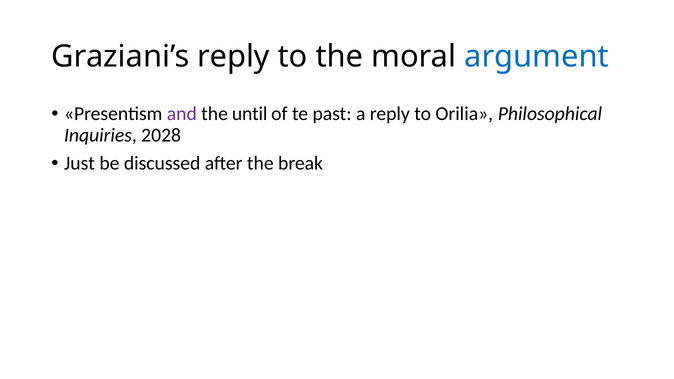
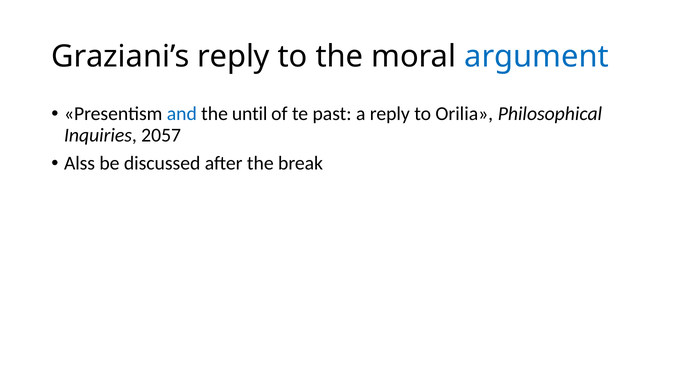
and colour: purple -> blue
2028: 2028 -> 2057
Just: Just -> Alss
